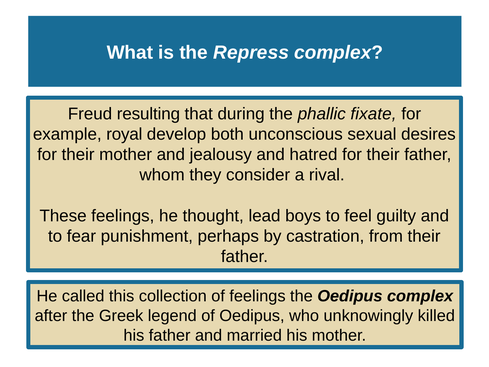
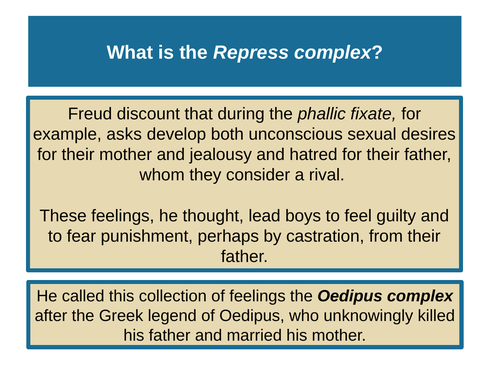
resulting: resulting -> discount
royal: royal -> asks
